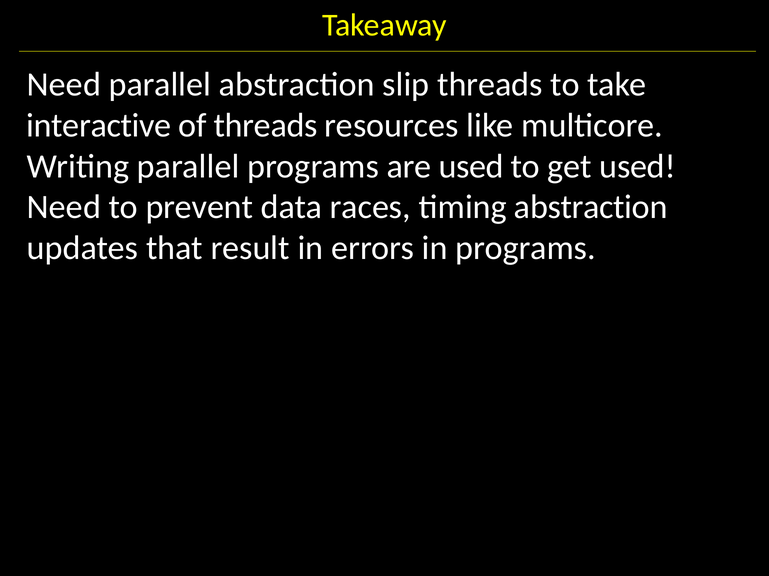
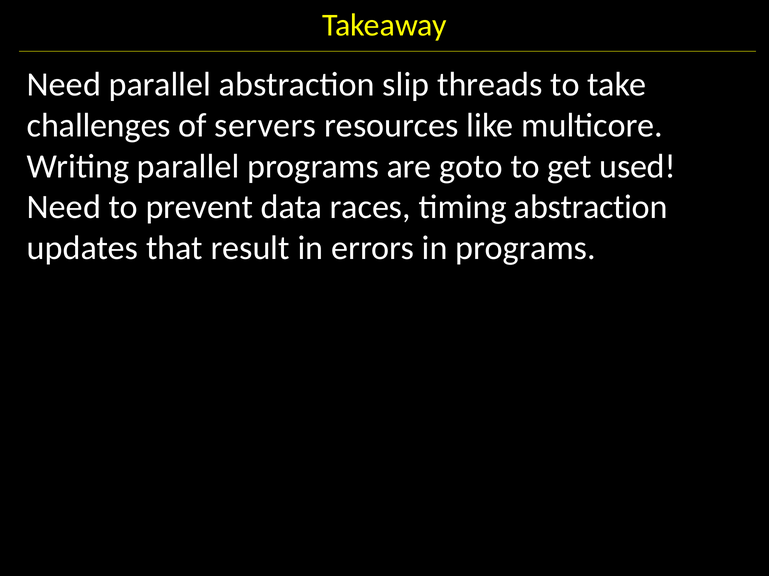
interactive: interactive -> challenges
of threads: threads -> servers
are used: used -> goto
